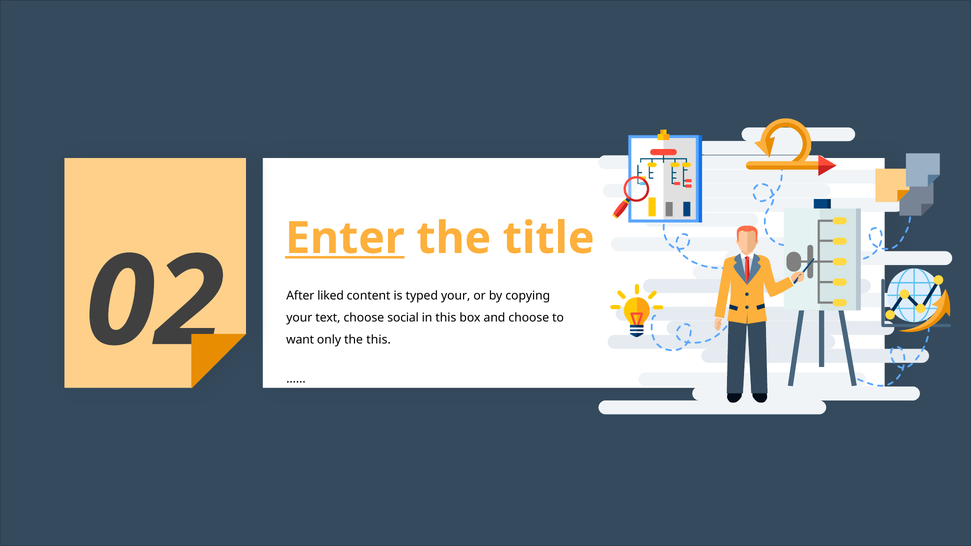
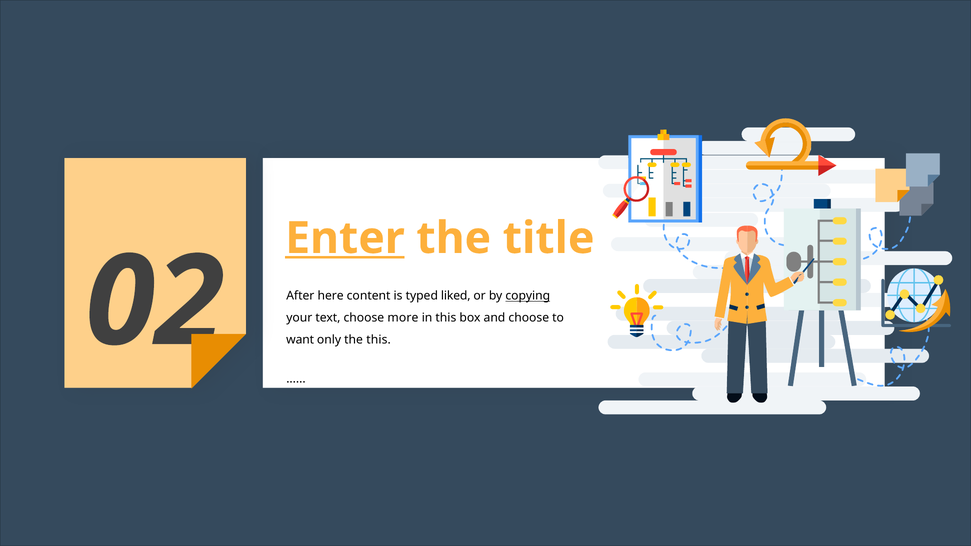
liked: liked -> here
typed your: your -> liked
copying underline: none -> present
social: social -> more
